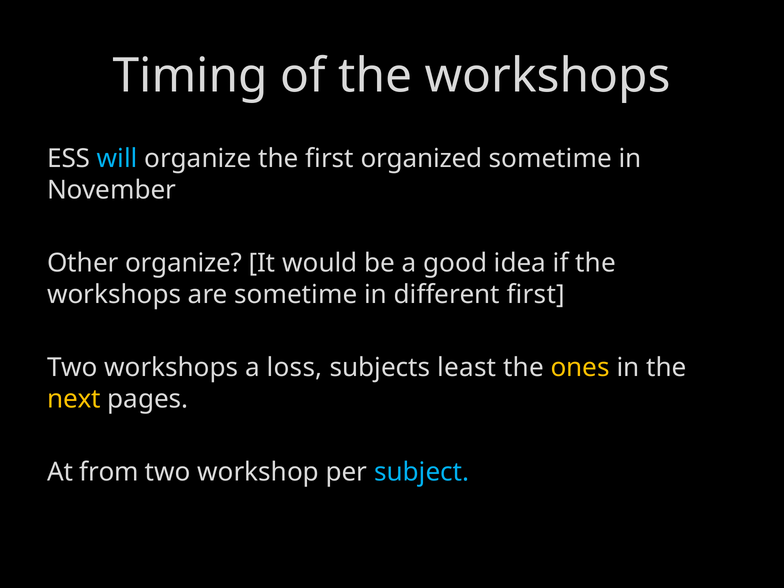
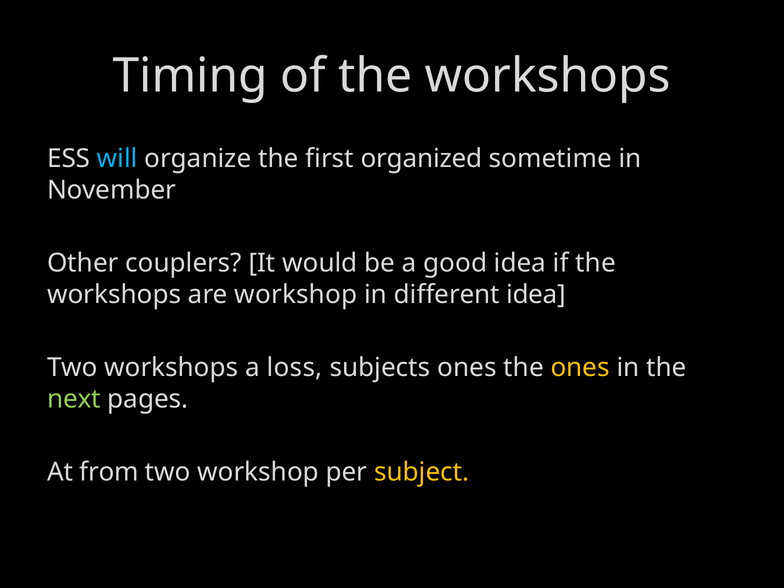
Other organize: organize -> couplers
are sometime: sometime -> workshop
different first: first -> idea
subjects least: least -> ones
next colour: yellow -> light green
subject colour: light blue -> yellow
